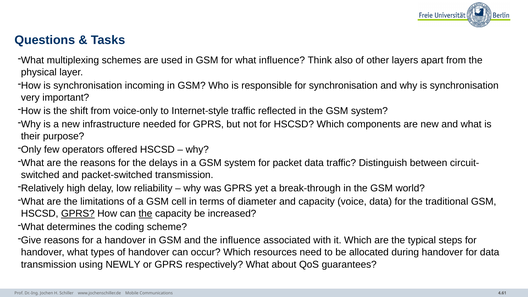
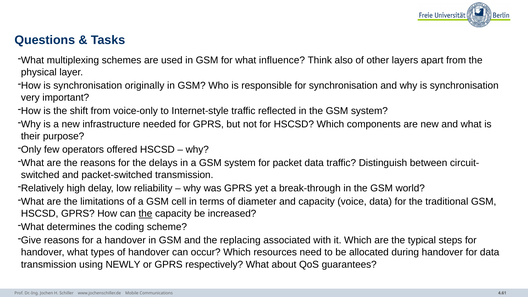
incoming: incoming -> originally
GPRS at (78, 214) underline: present -> none
the influence: influence -> replacing
